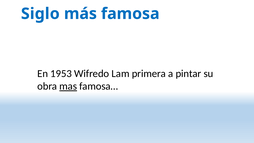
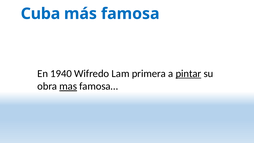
Siglo: Siglo -> Cuba
1953: 1953 -> 1940
pintar underline: none -> present
